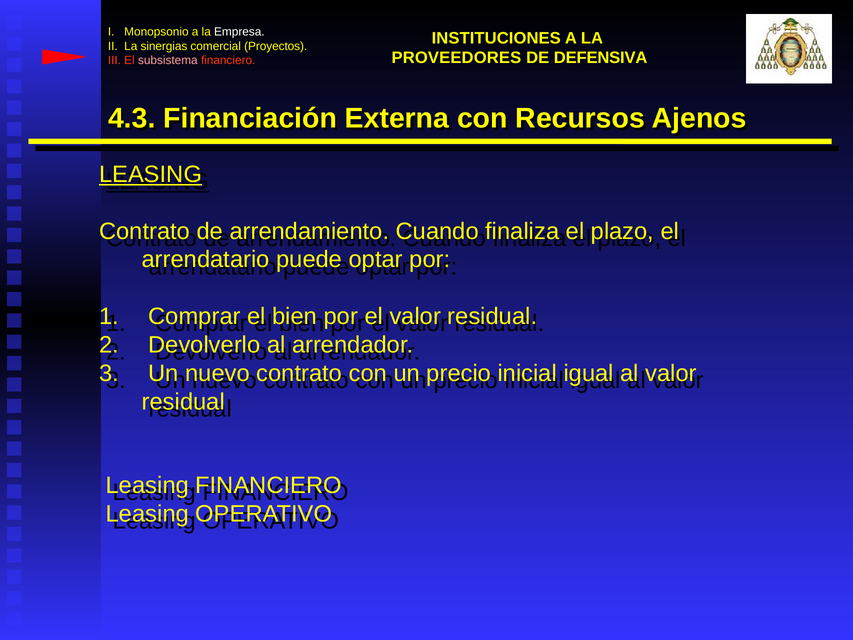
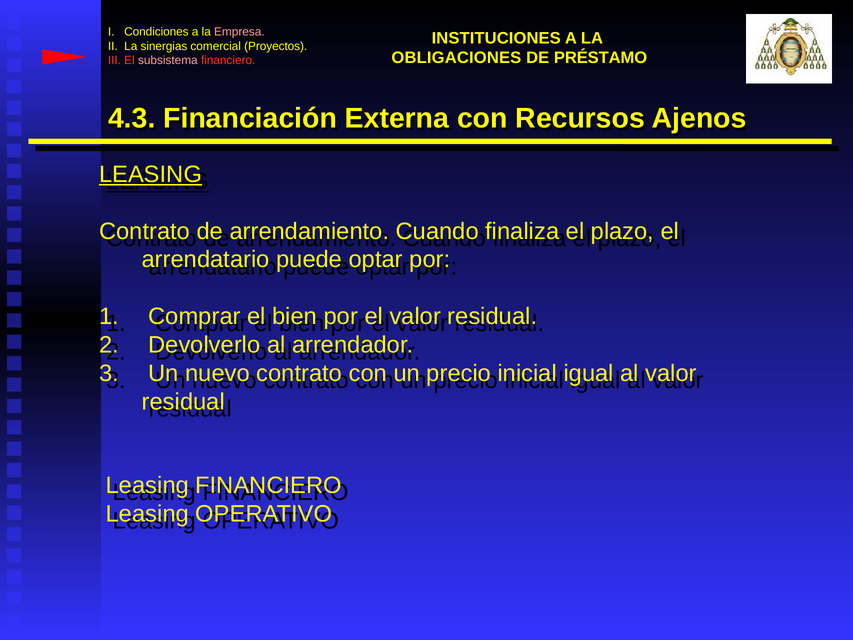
Monopsonio: Monopsonio -> Condiciones
Empresa colour: white -> pink
PROVEEDORES: PROVEEDORES -> OBLIGACIONES
DEFENSIVA: DEFENSIVA -> PRÉSTAMO
